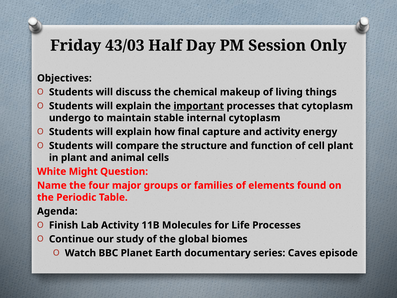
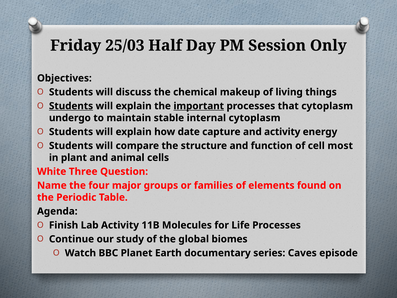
43/03: 43/03 -> 25/03
Students at (71, 106) underline: none -> present
final: final -> date
cell plant: plant -> most
Might: Might -> Three
